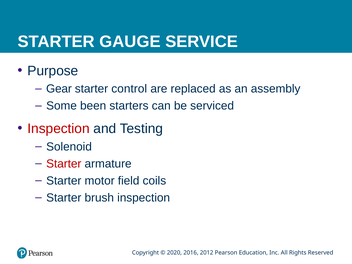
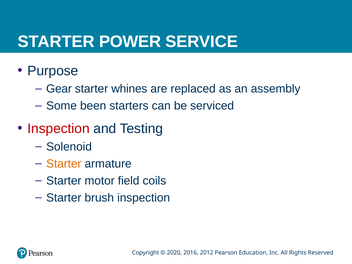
GAUGE: GAUGE -> POWER
control: control -> whines
Starter at (64, 164) colour: red -> orange
